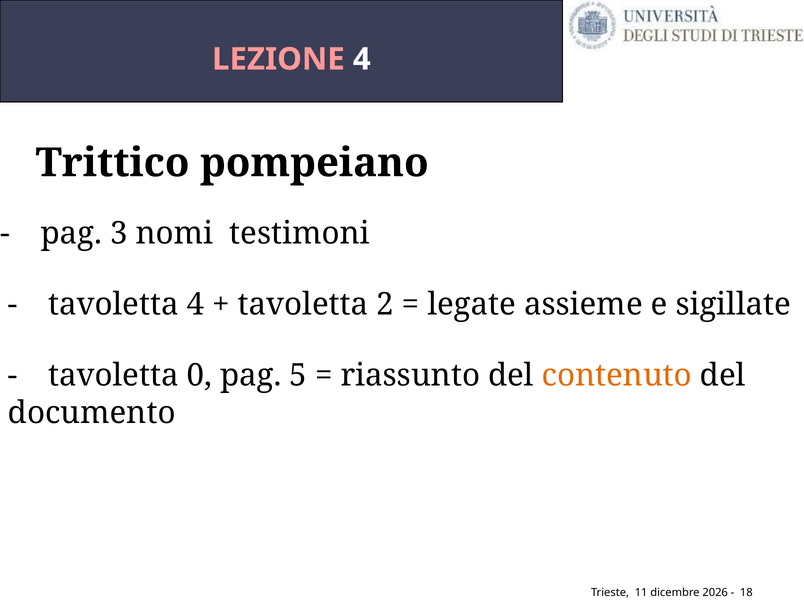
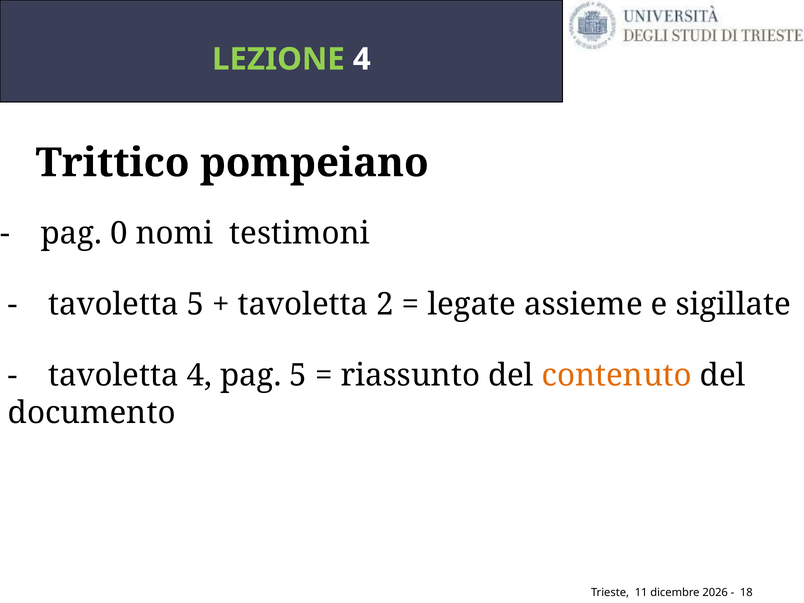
LEZIONE colour: pink -> light green
3: 3 -> 0
tavoletta 4: 4 -> 5
tavoletta 0: 0 -> 4
